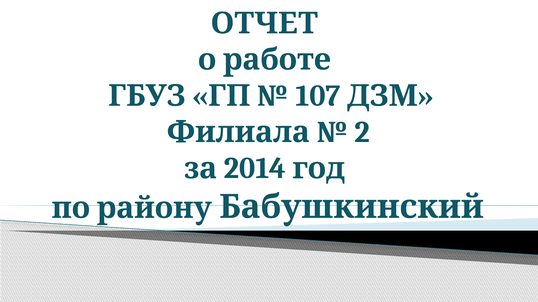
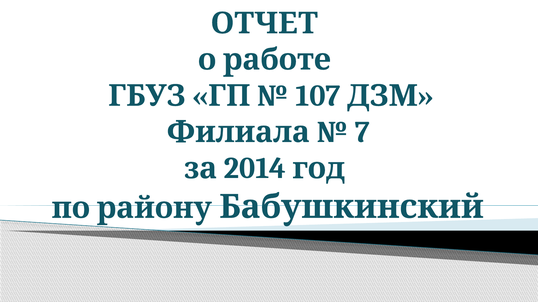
2: 2 -> 7
